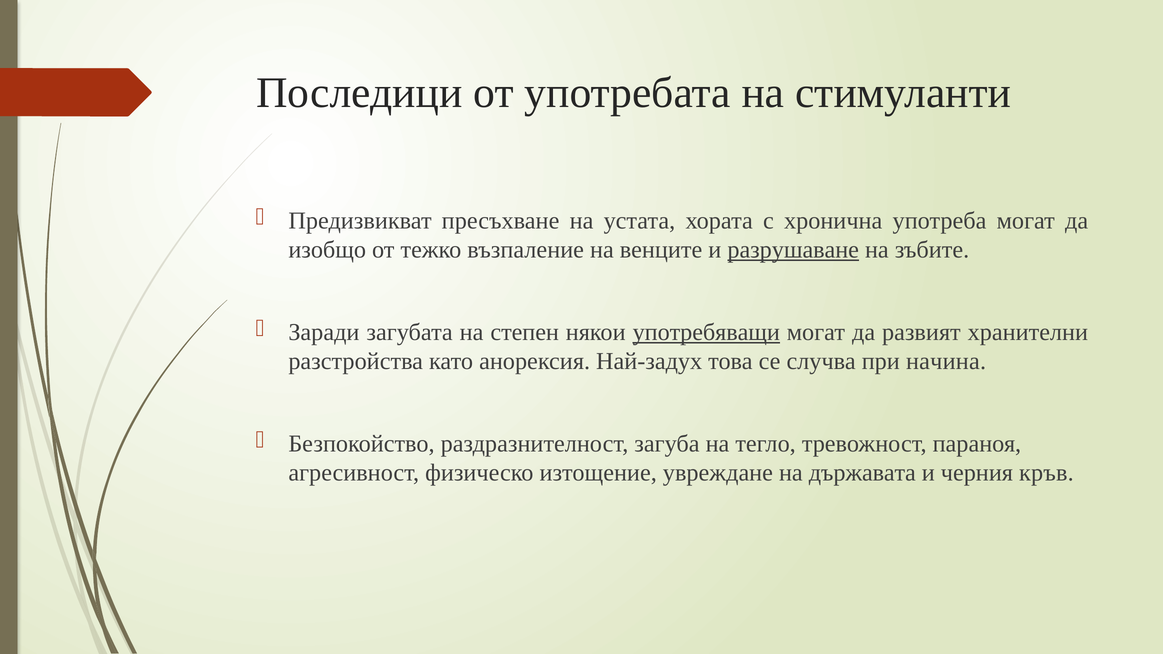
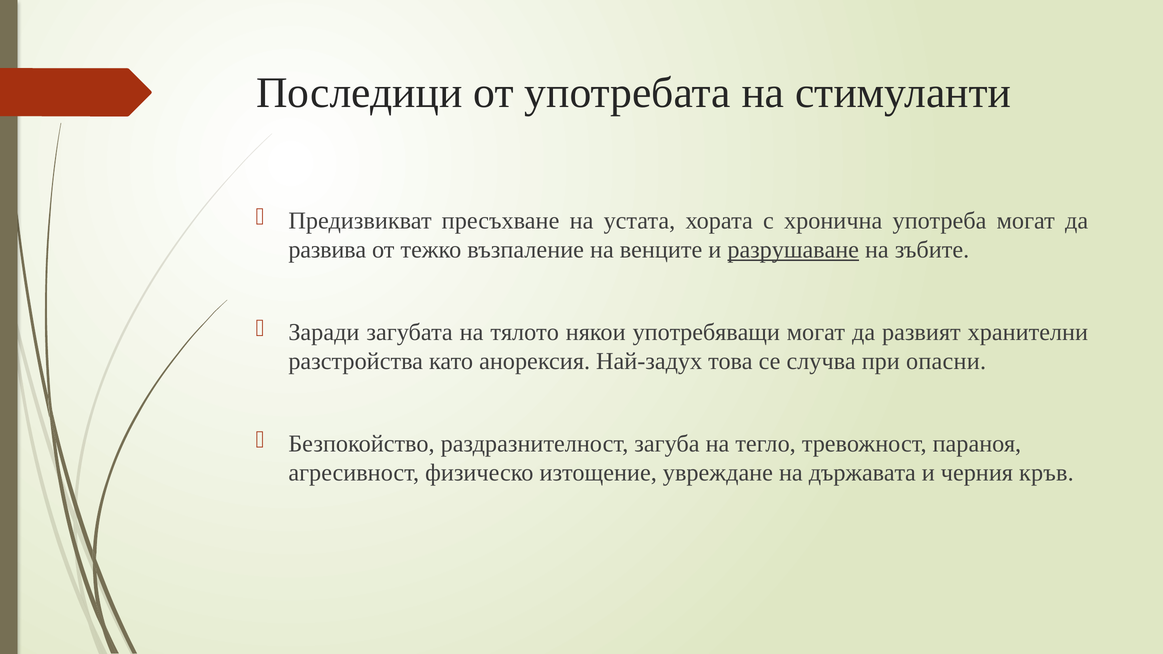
изобщо: изобщо -> развива
степен: степен -> тялото
употребяващи underline: present -> none
начина: начина -> опасни
